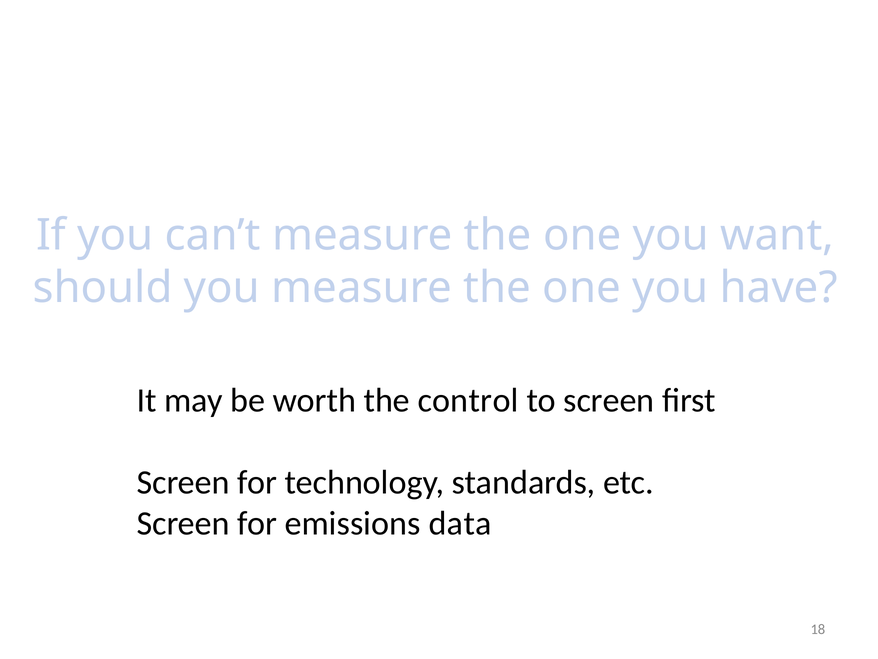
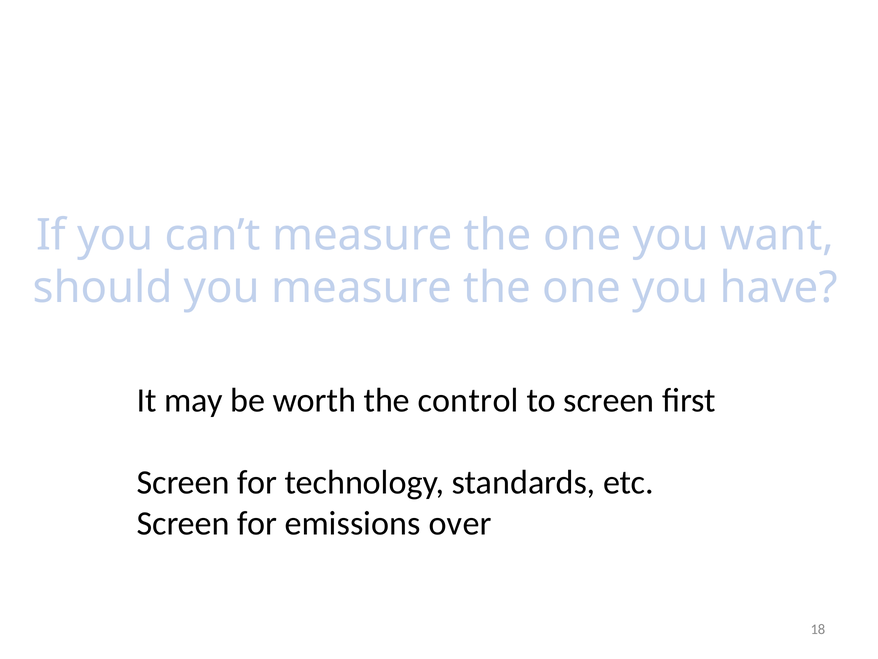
data: data -> over
